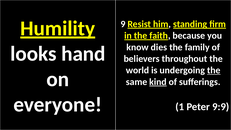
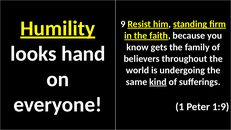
dies: dies -> gets
the at (214, 70) underline: present -> none
9:9: 9:9 -> 1:9
